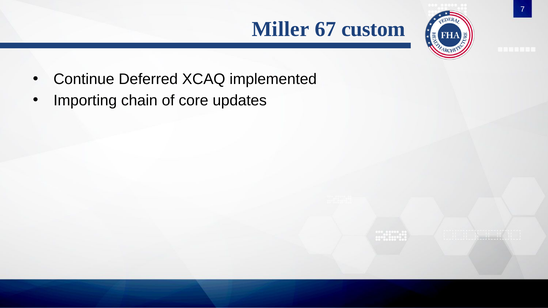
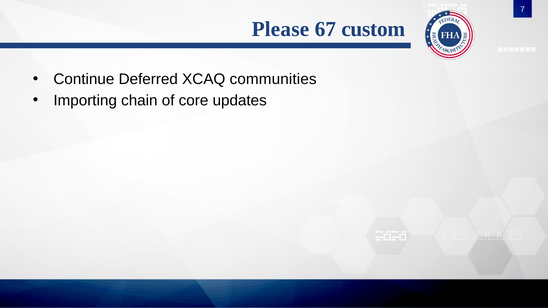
Miller: Miller -> Please
implemented: implemented -> communities
